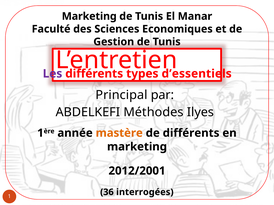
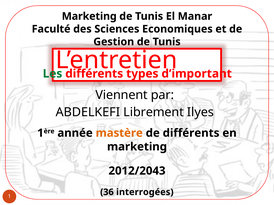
Les colour: purple -> green
d’essentiels: d’essentiels -> d’important
Principal: Principal -> Viennent
Méthodes: Méthodes -> Librement
2012/2001: 2012/2001 -> 2012/2043
